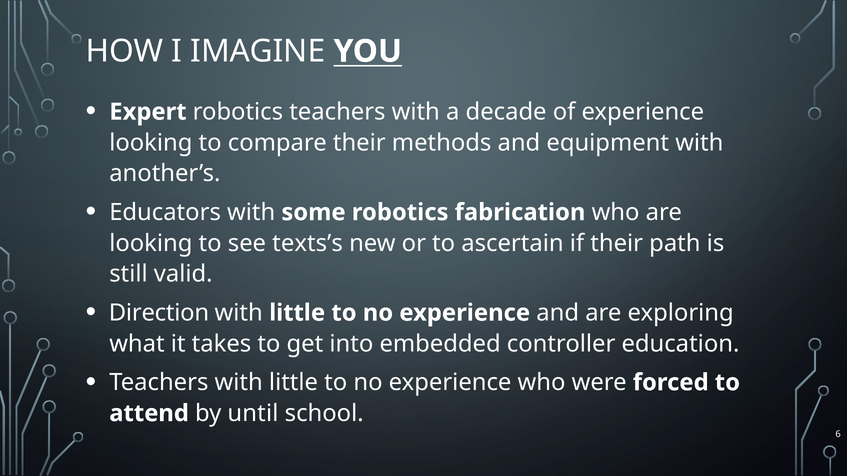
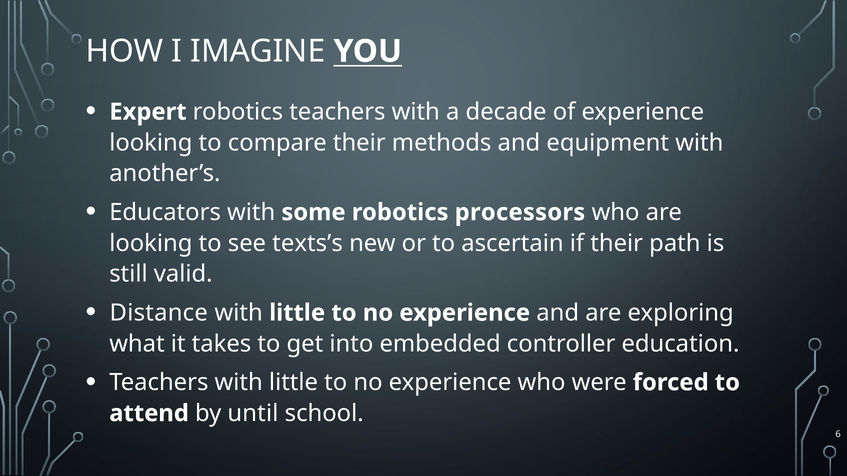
fabrication: fabrication -> processors
Direction: Direction -> Distance
